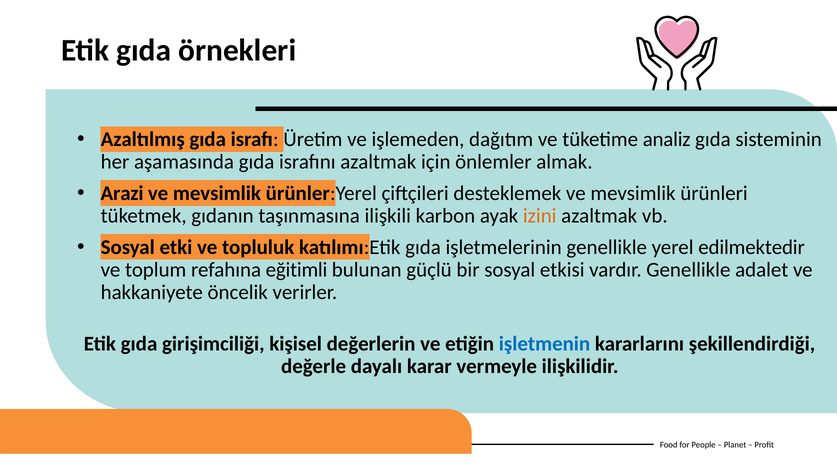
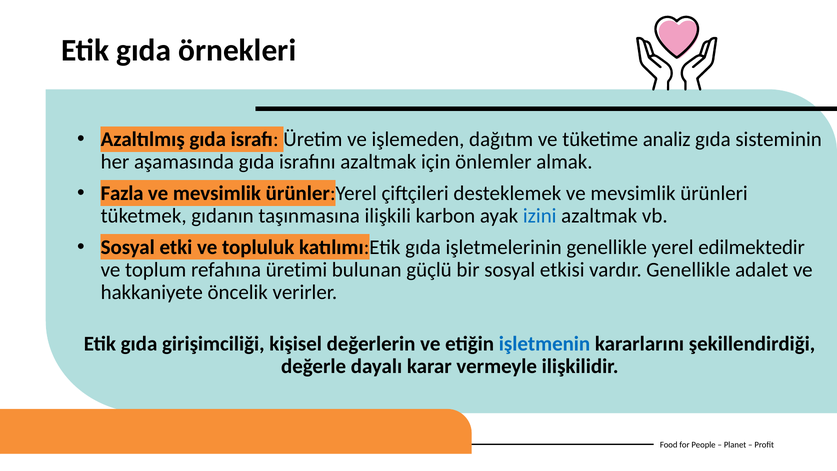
Arazi: Arazi -> Fazla
izini colour: orange -> blue
eğitimli: eğitimli -> üretimi
